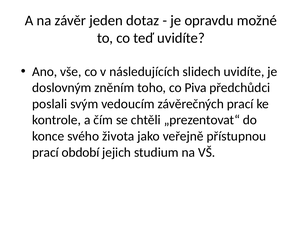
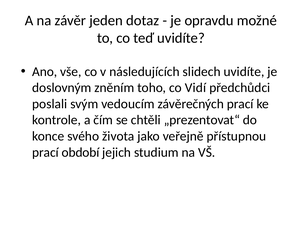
Piva: Piva -> Vidí
